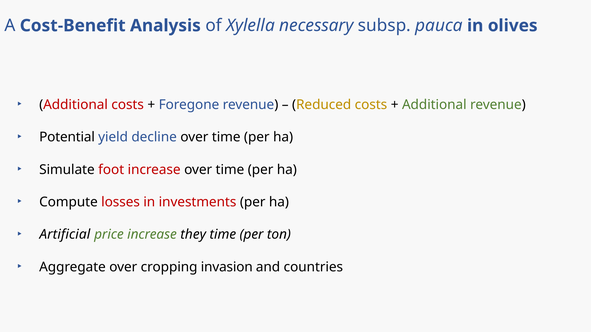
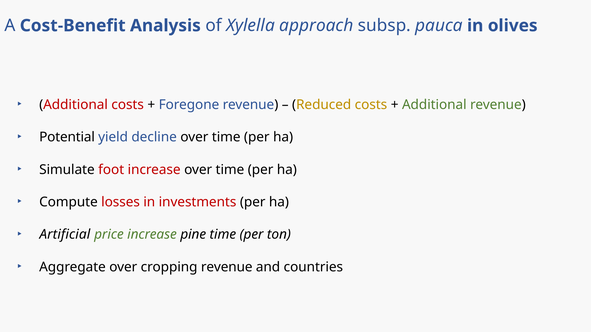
necessary: necessary -> approach
they: they -> pine
cropping invasion: invasion -> revenue
